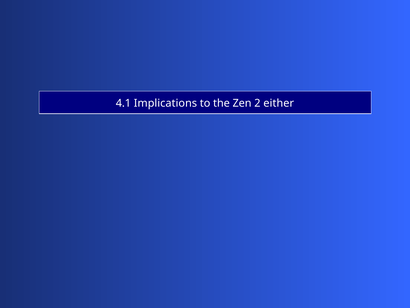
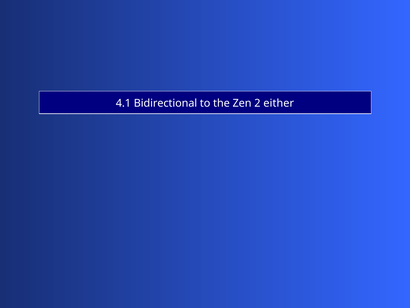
Implications: Implications -> Bidirectional
